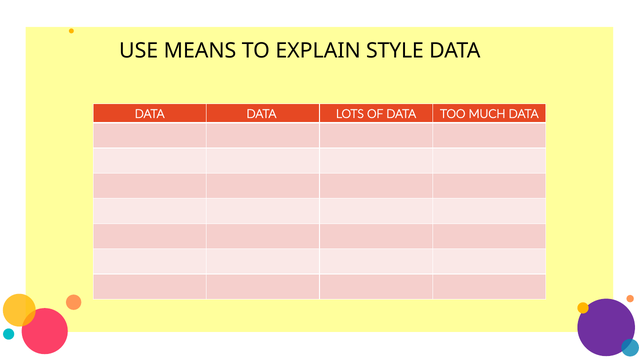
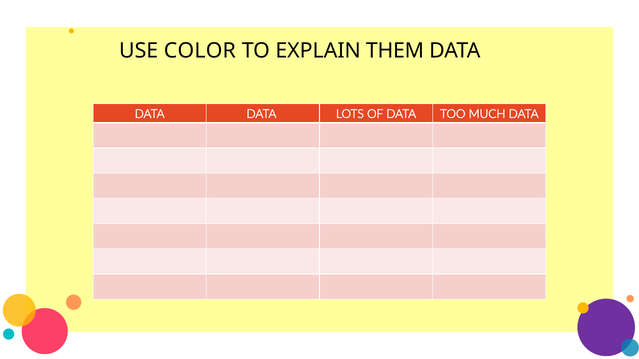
MEANS: MEANS -> COLOR
STYLE: STYLE -> THEM
